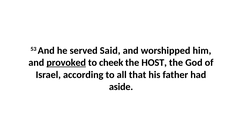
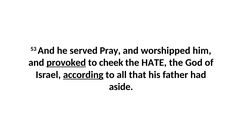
Said: Said -> Pray
HOST: HOST -> HATE
according underline: none -> present
